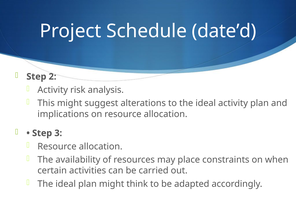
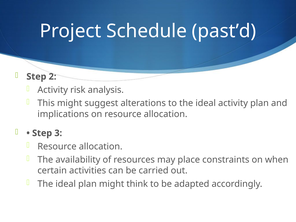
date’d: date’d -> past’d
